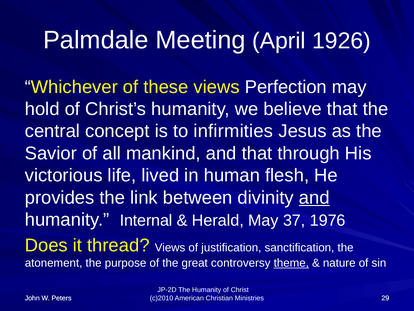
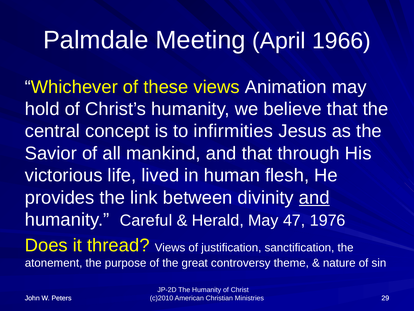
1926: 1926 -> 1966
Perfection: Perfection -> Animation
Internal: Internal -> Careful
37: 37 -> 47
theme underline: present -> none
